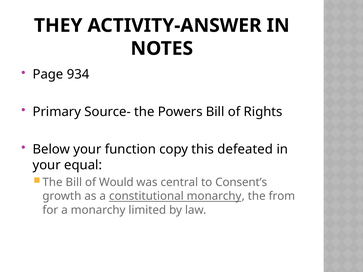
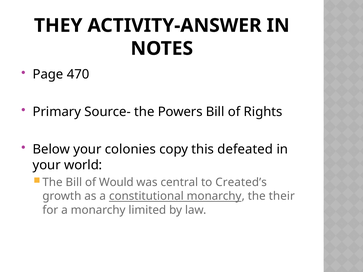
934: 934 -> 470
function: function -> colonies
equal: equal -> world
Consent’s: Consent’s -> Created’s
from: from -> their
